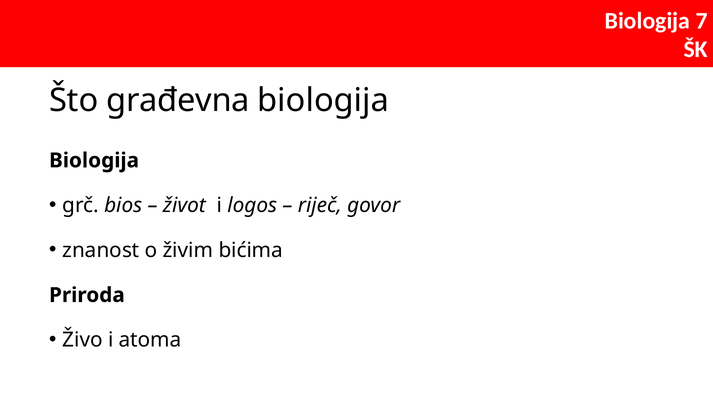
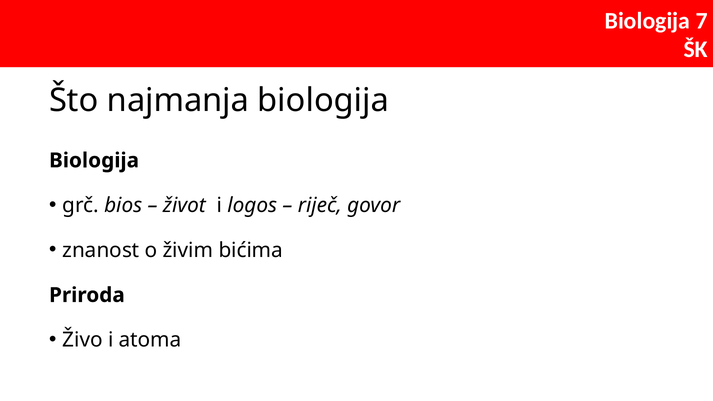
građevna: građevna -> najmanja
